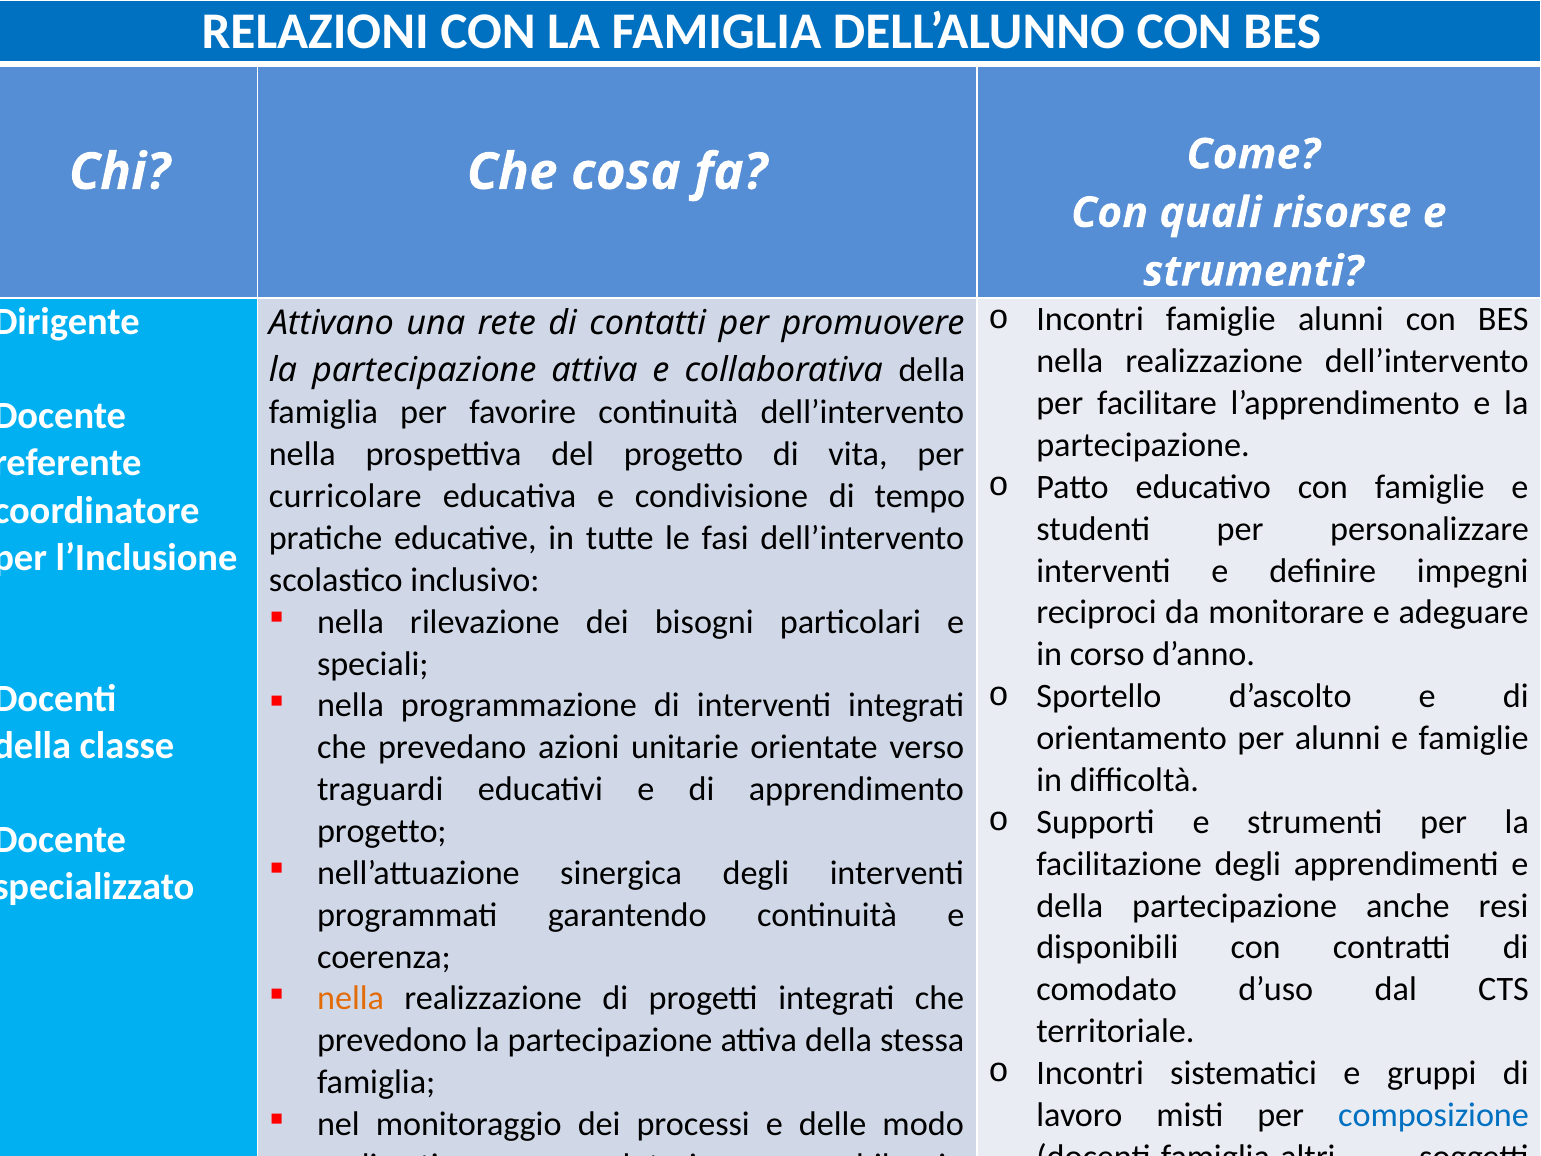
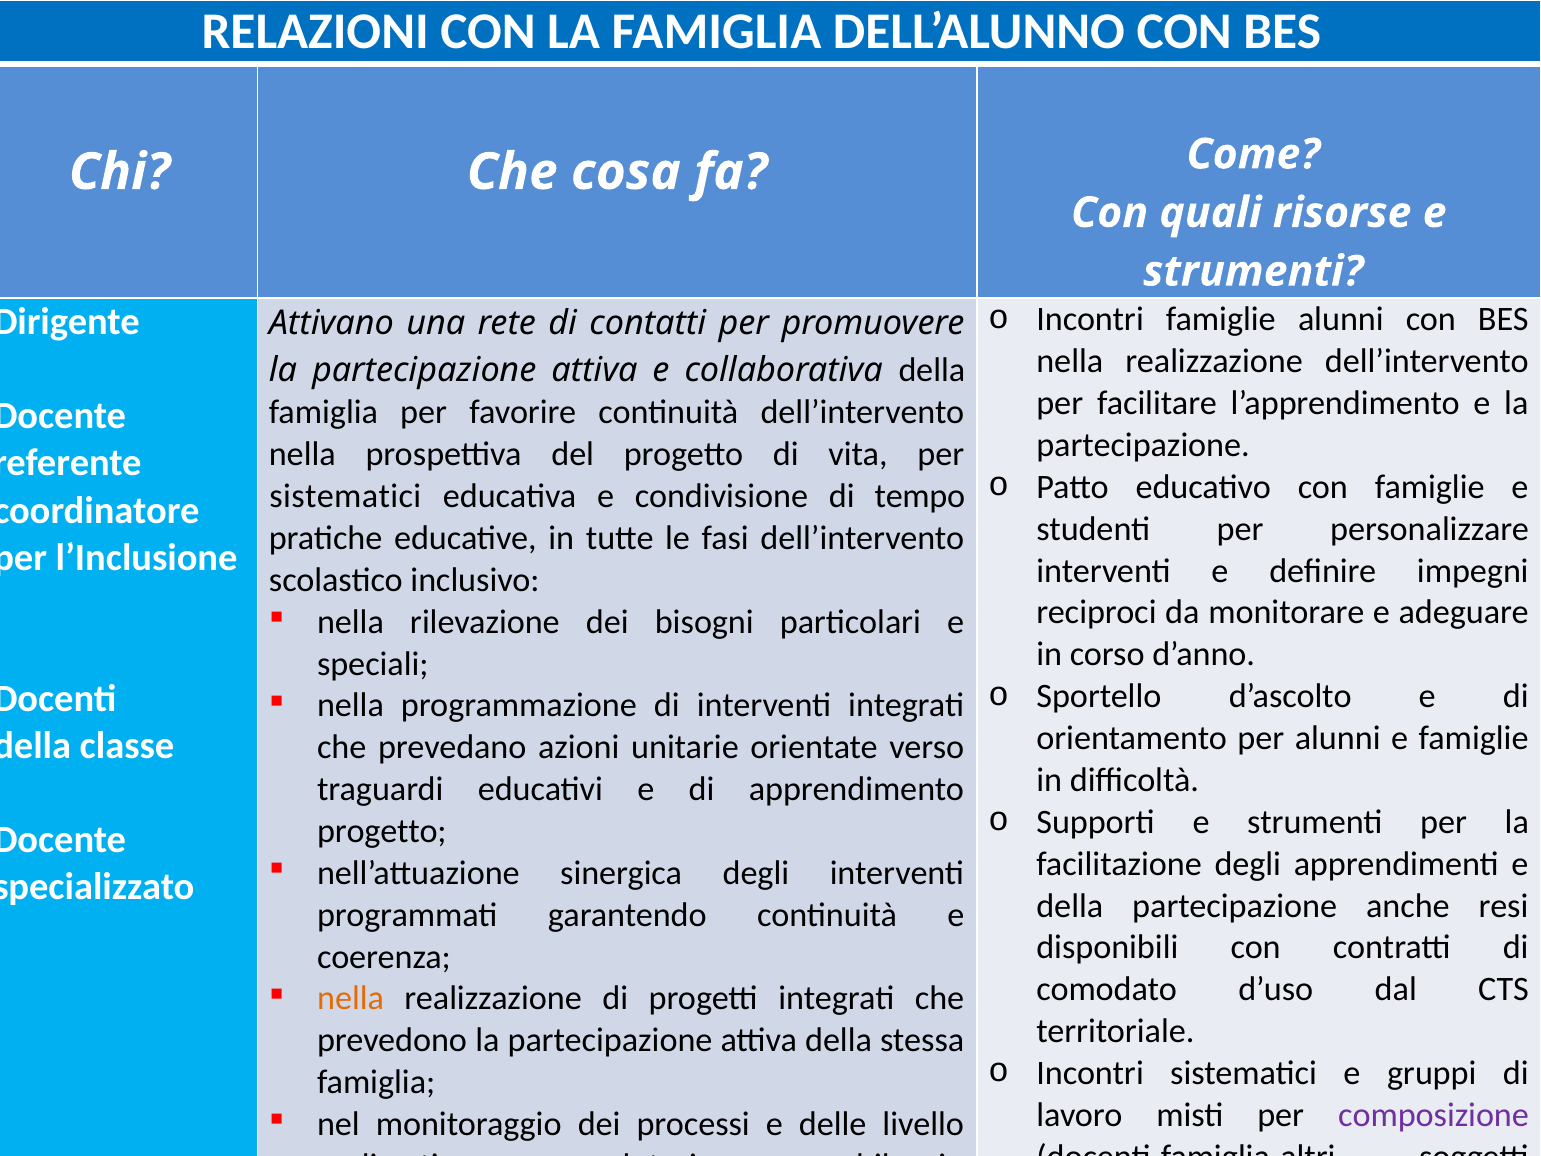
curricolare at (345, 496): curricolare -> sistematici
composizione colour: blue -> purple
modo: modo -> livello
